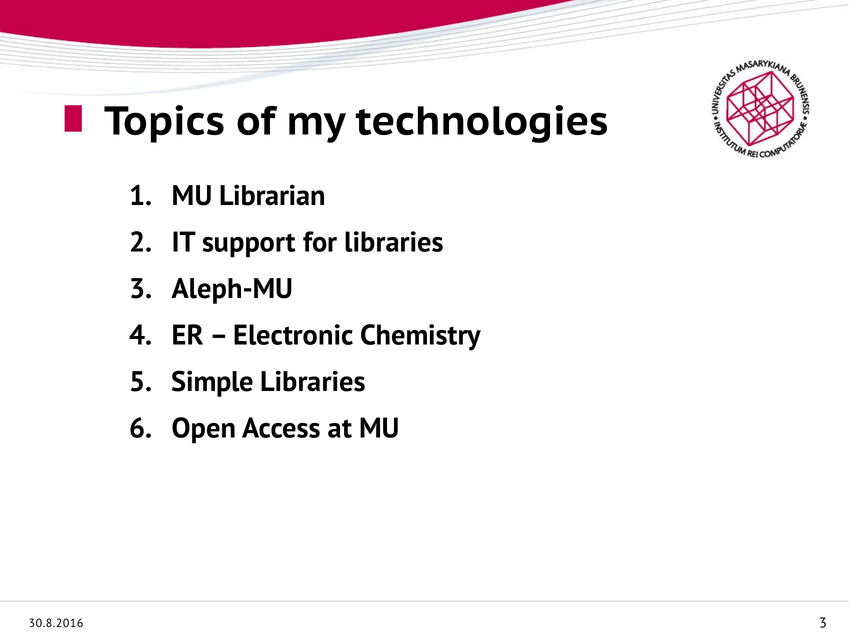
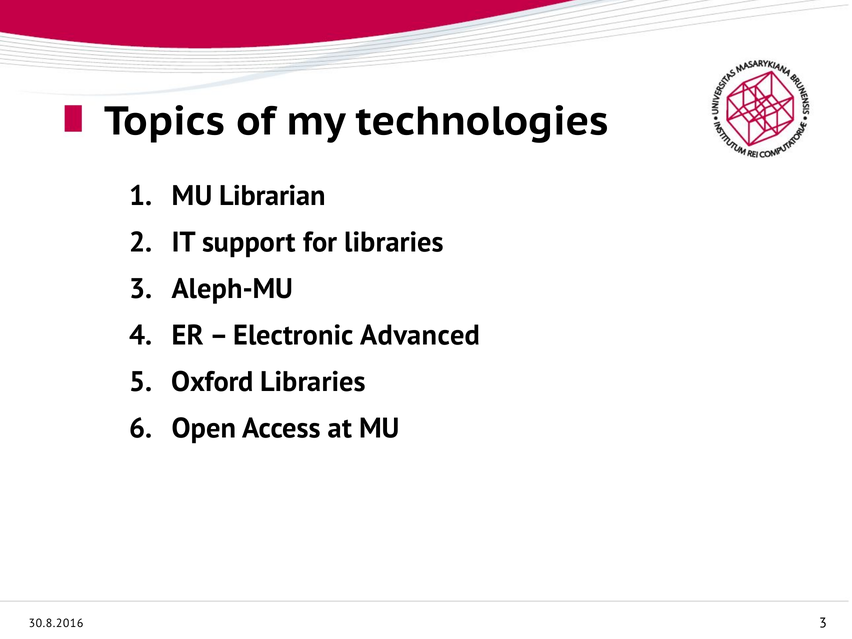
Chemistry: Chemistry -> Advanced
Simple: Simple -> Oxford
